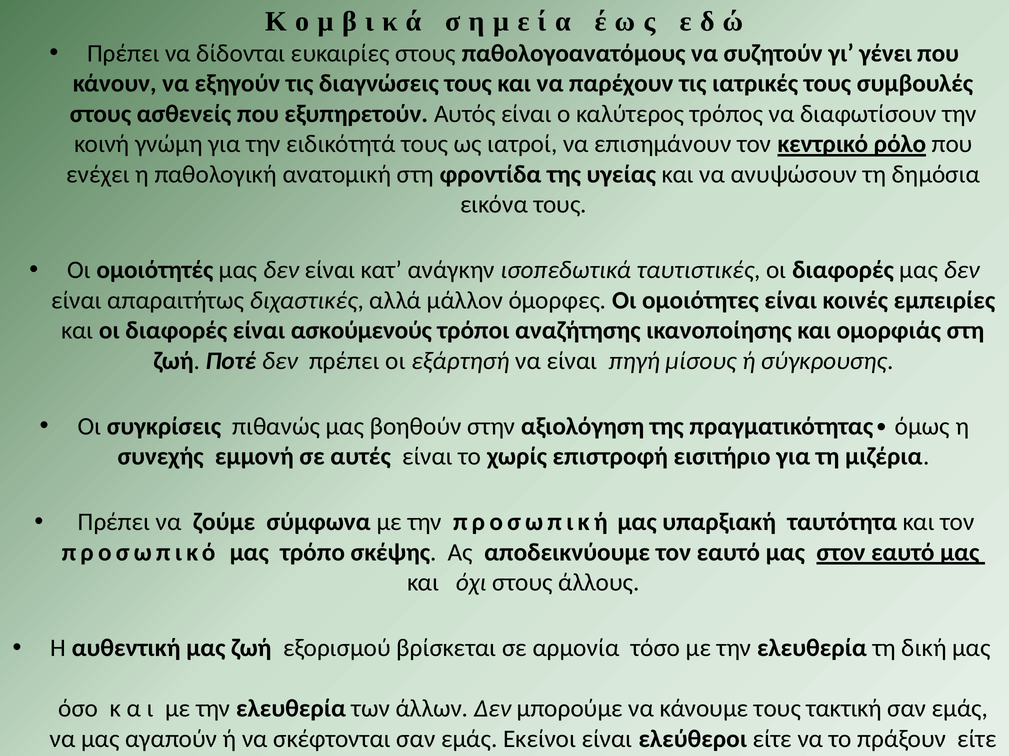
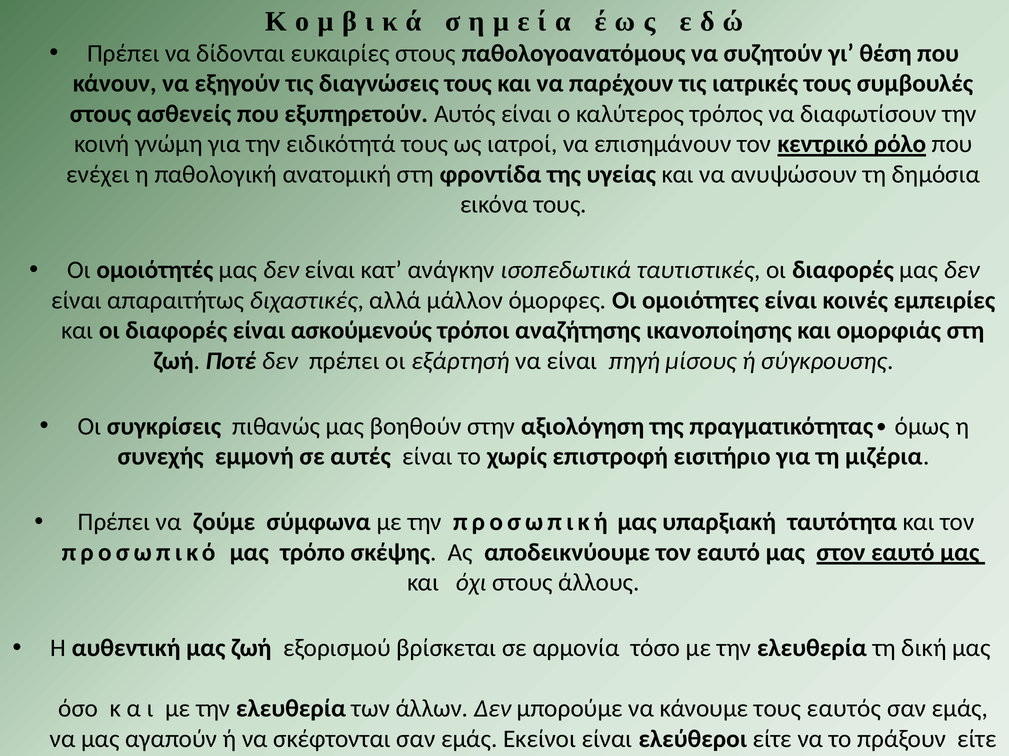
γένει: γένει -> θέση
τακτική: τακτική -> εαυτός
